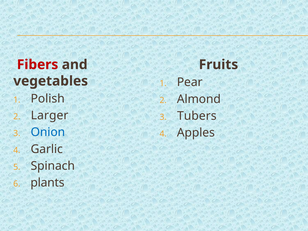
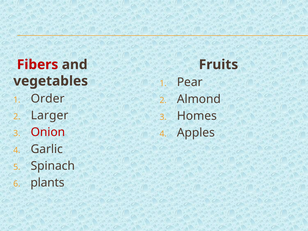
Polish: Polish -> Order
Tubers: Tubers -> Homes
Onion colour: blue -> red
